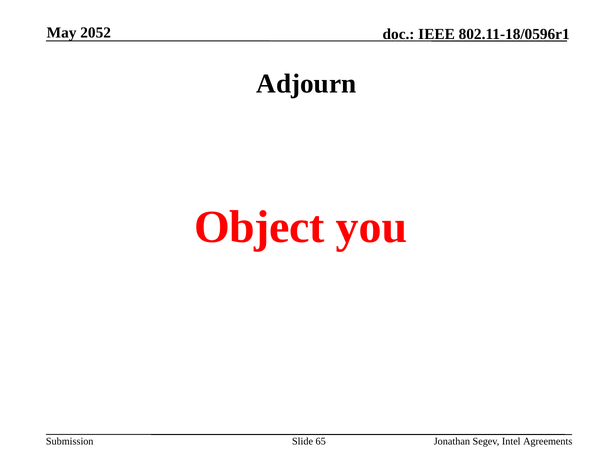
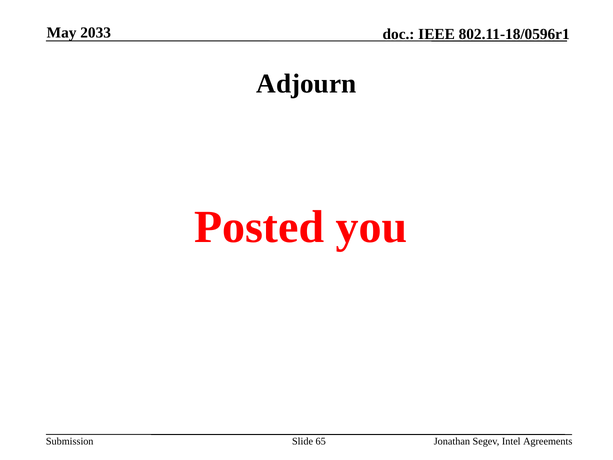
2052: 2052 -> 2033
Object: Object -> Posted
